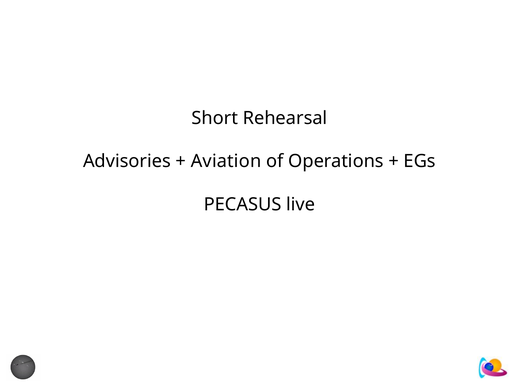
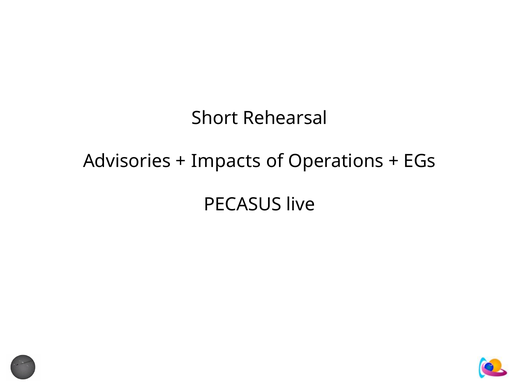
Aviation: Aviation -> Impacts
